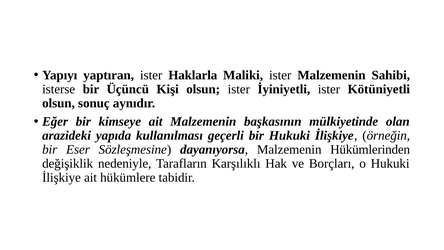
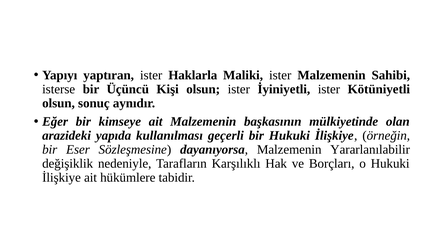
Hükümlerinden: Hükümlerinden -> Yararlanılabilir
